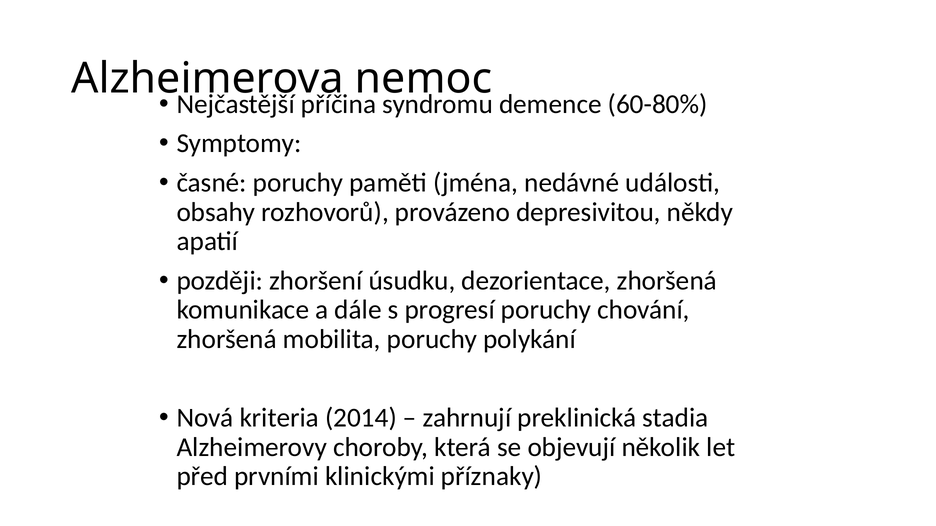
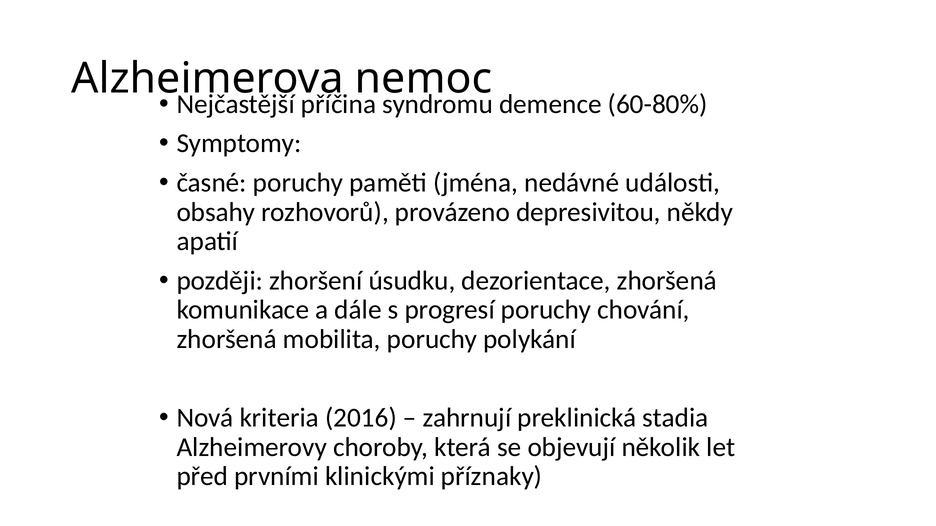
2014: 2014 -> 2016
